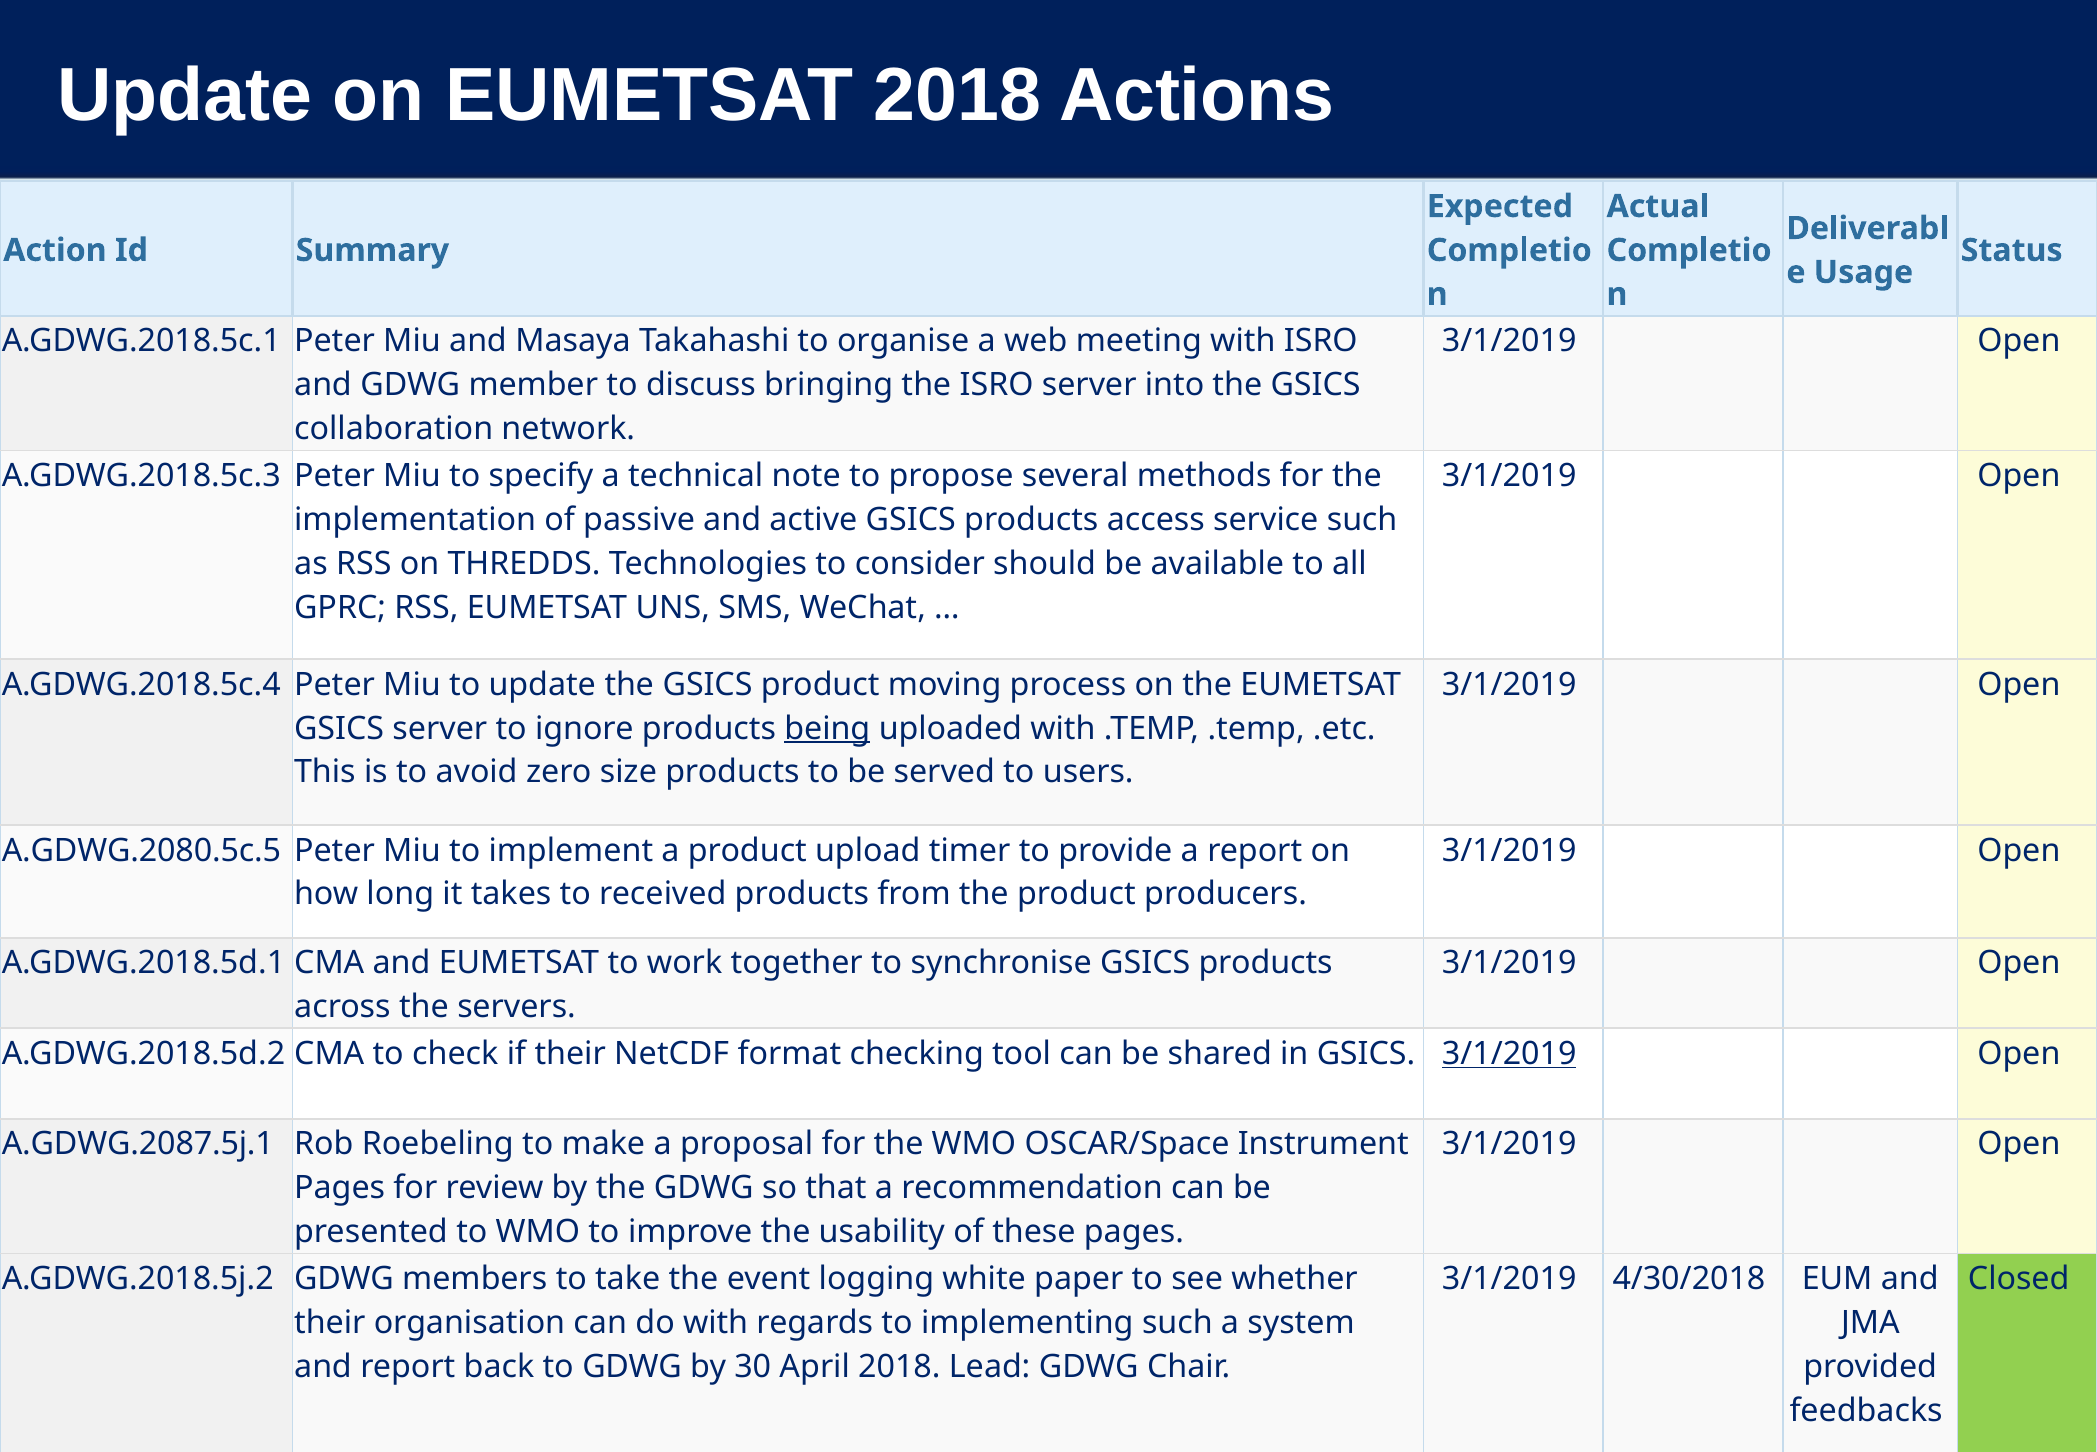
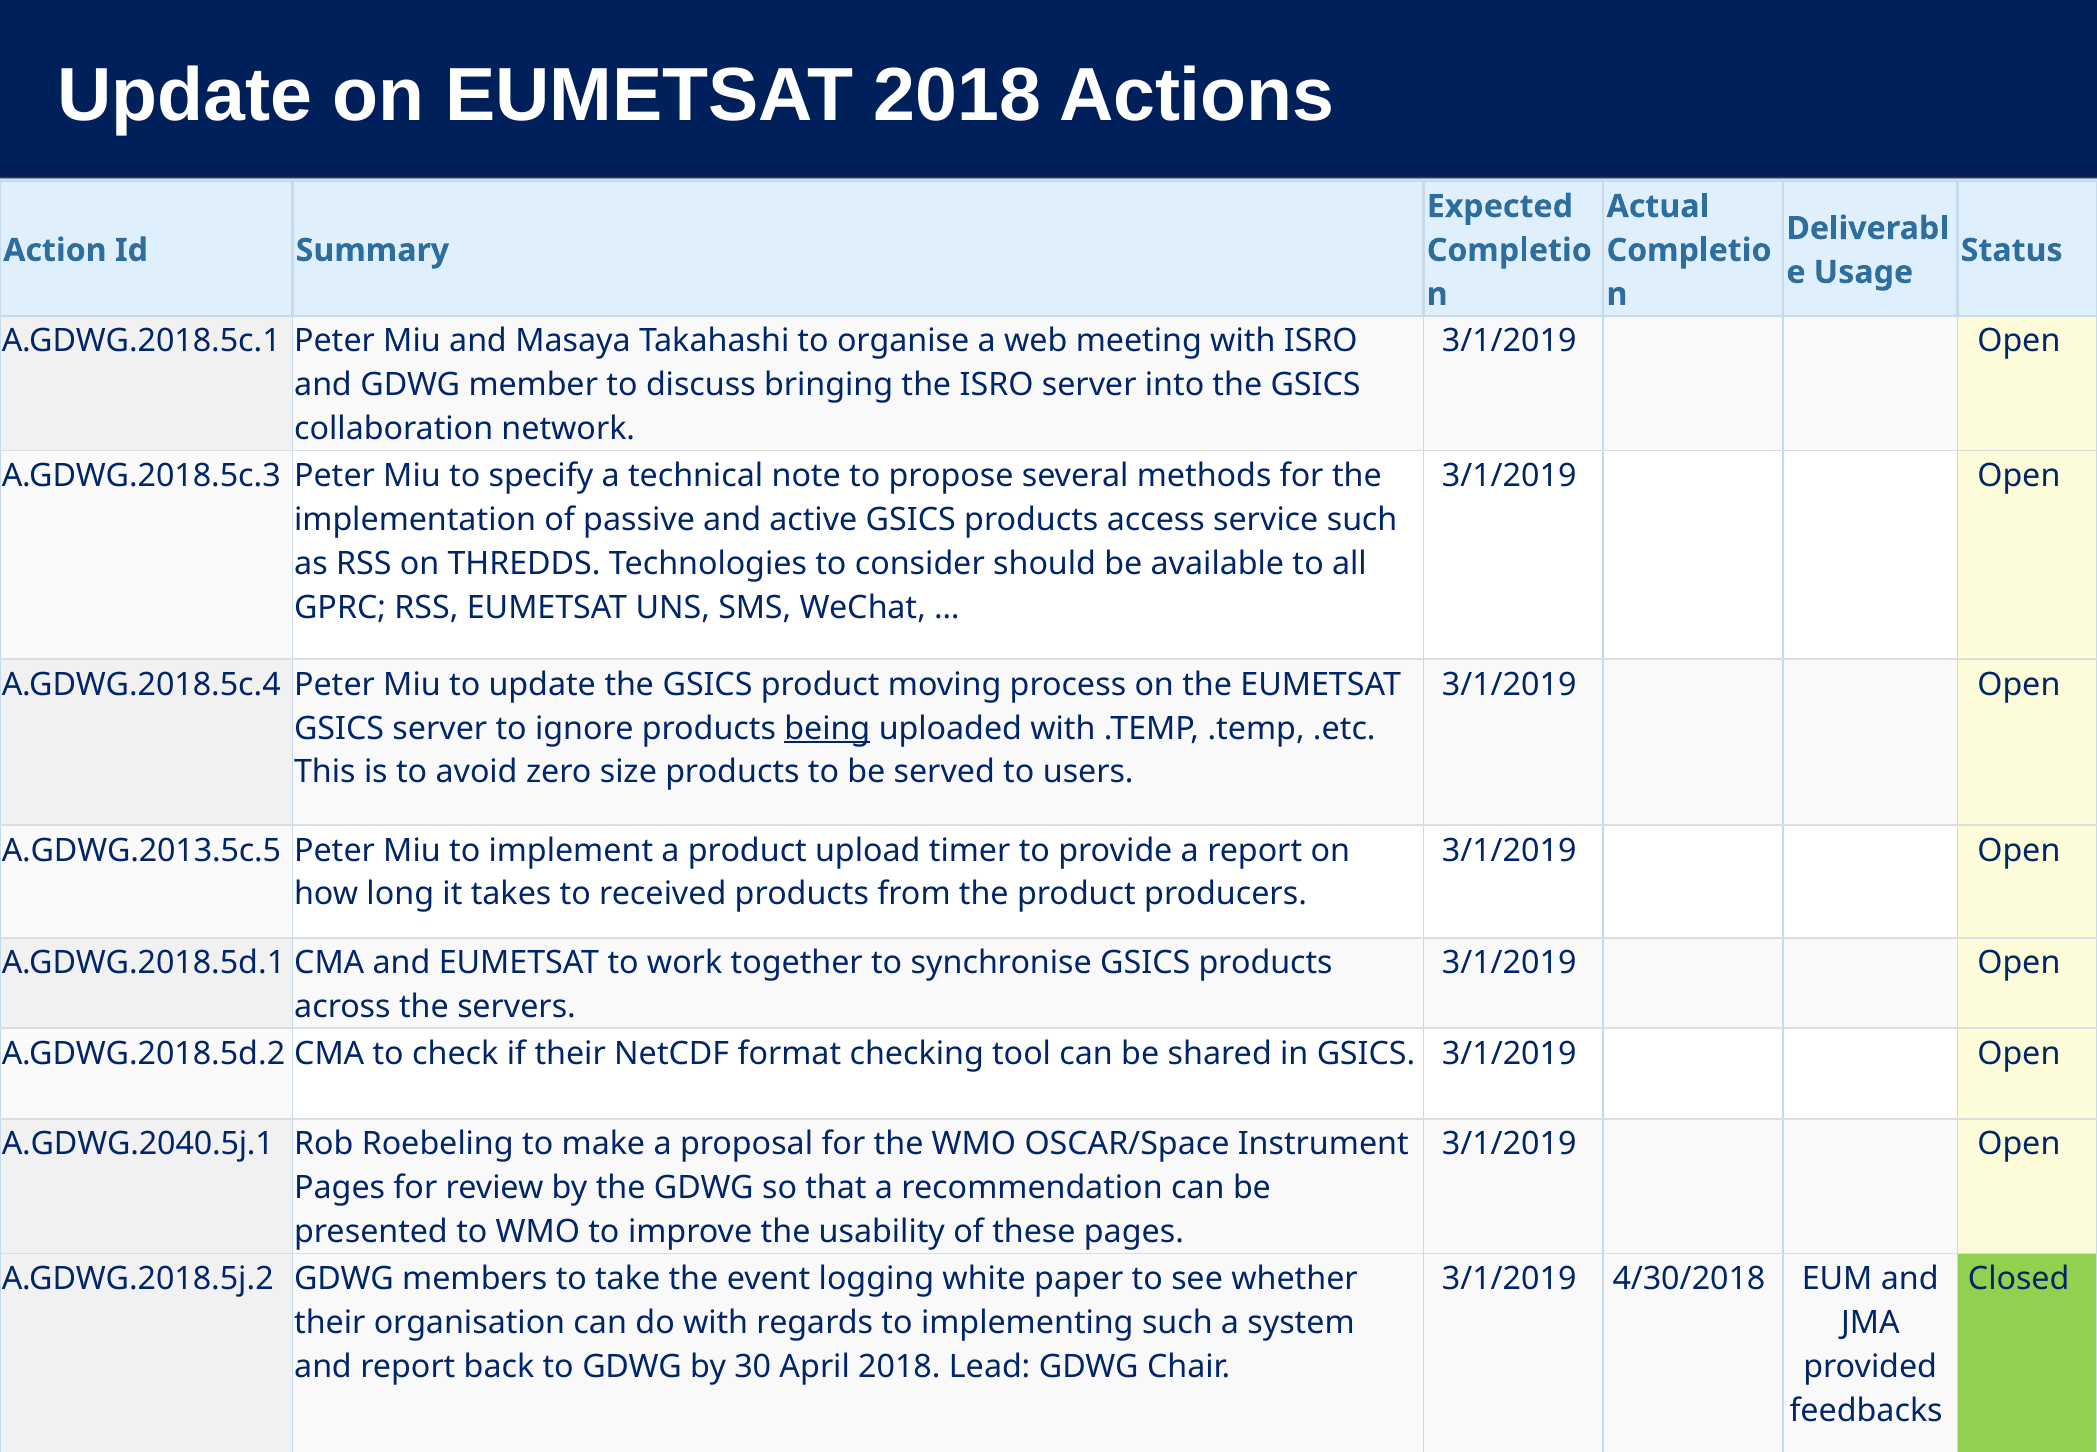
A.GDWG.2080.5c.5: A.GDWG.2080.5c.5 -> A.GDWG.2013.5c.5
3/1/2019 at (1509, 1053) underline: present -> none
A.GDWG.2087.5j.1: A.GDWG.2087.5j.1 -> A.GDWG.2040.5j.1
